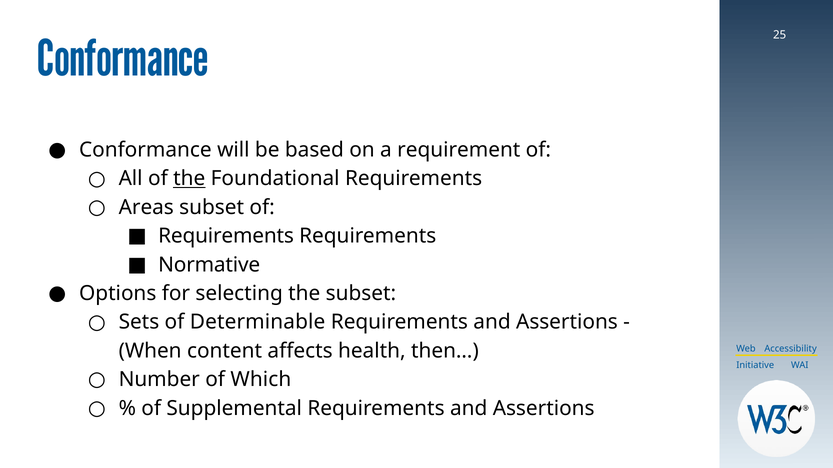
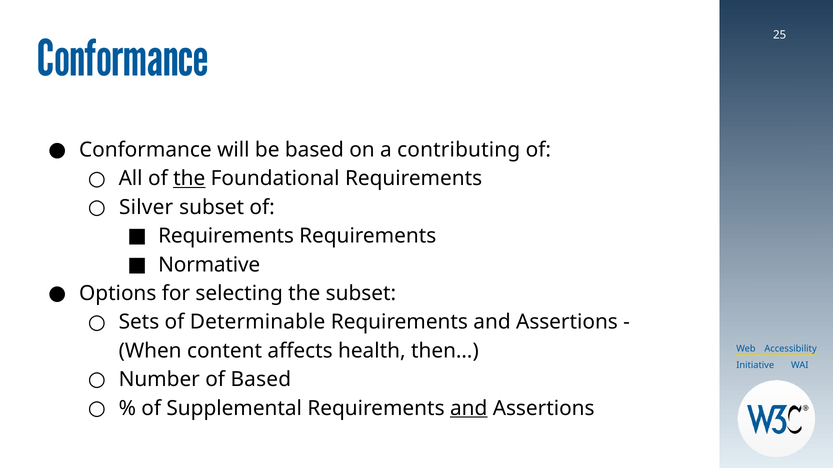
requirement: requirement -> contributing
Areas: Areas -> Silver
of Which: Which -> Based
and at (469, 409) underline: none -> present
